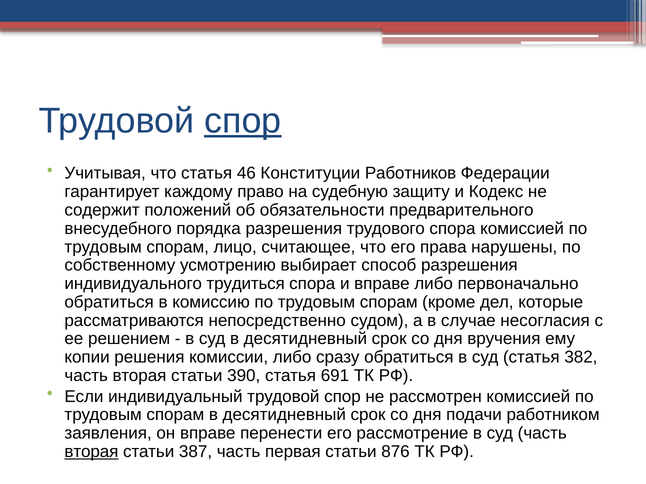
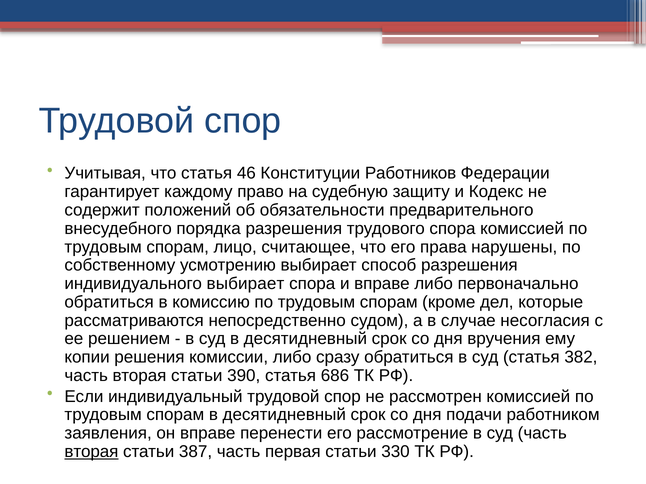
спор at (243, 121) underline: present -> none
индивидуального трудиться: трудиться -> выбирает
691: 691 -> 686
876: 876 -> 330
